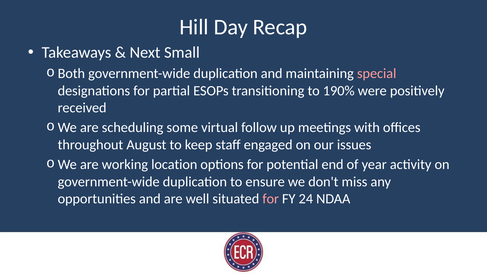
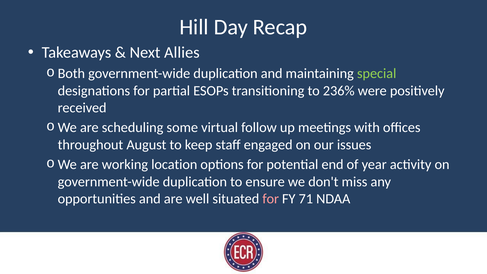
Small: Small -> Allies
special colour: pink -> light green
190%: 190% -> 236%
24: 24 -> 71
